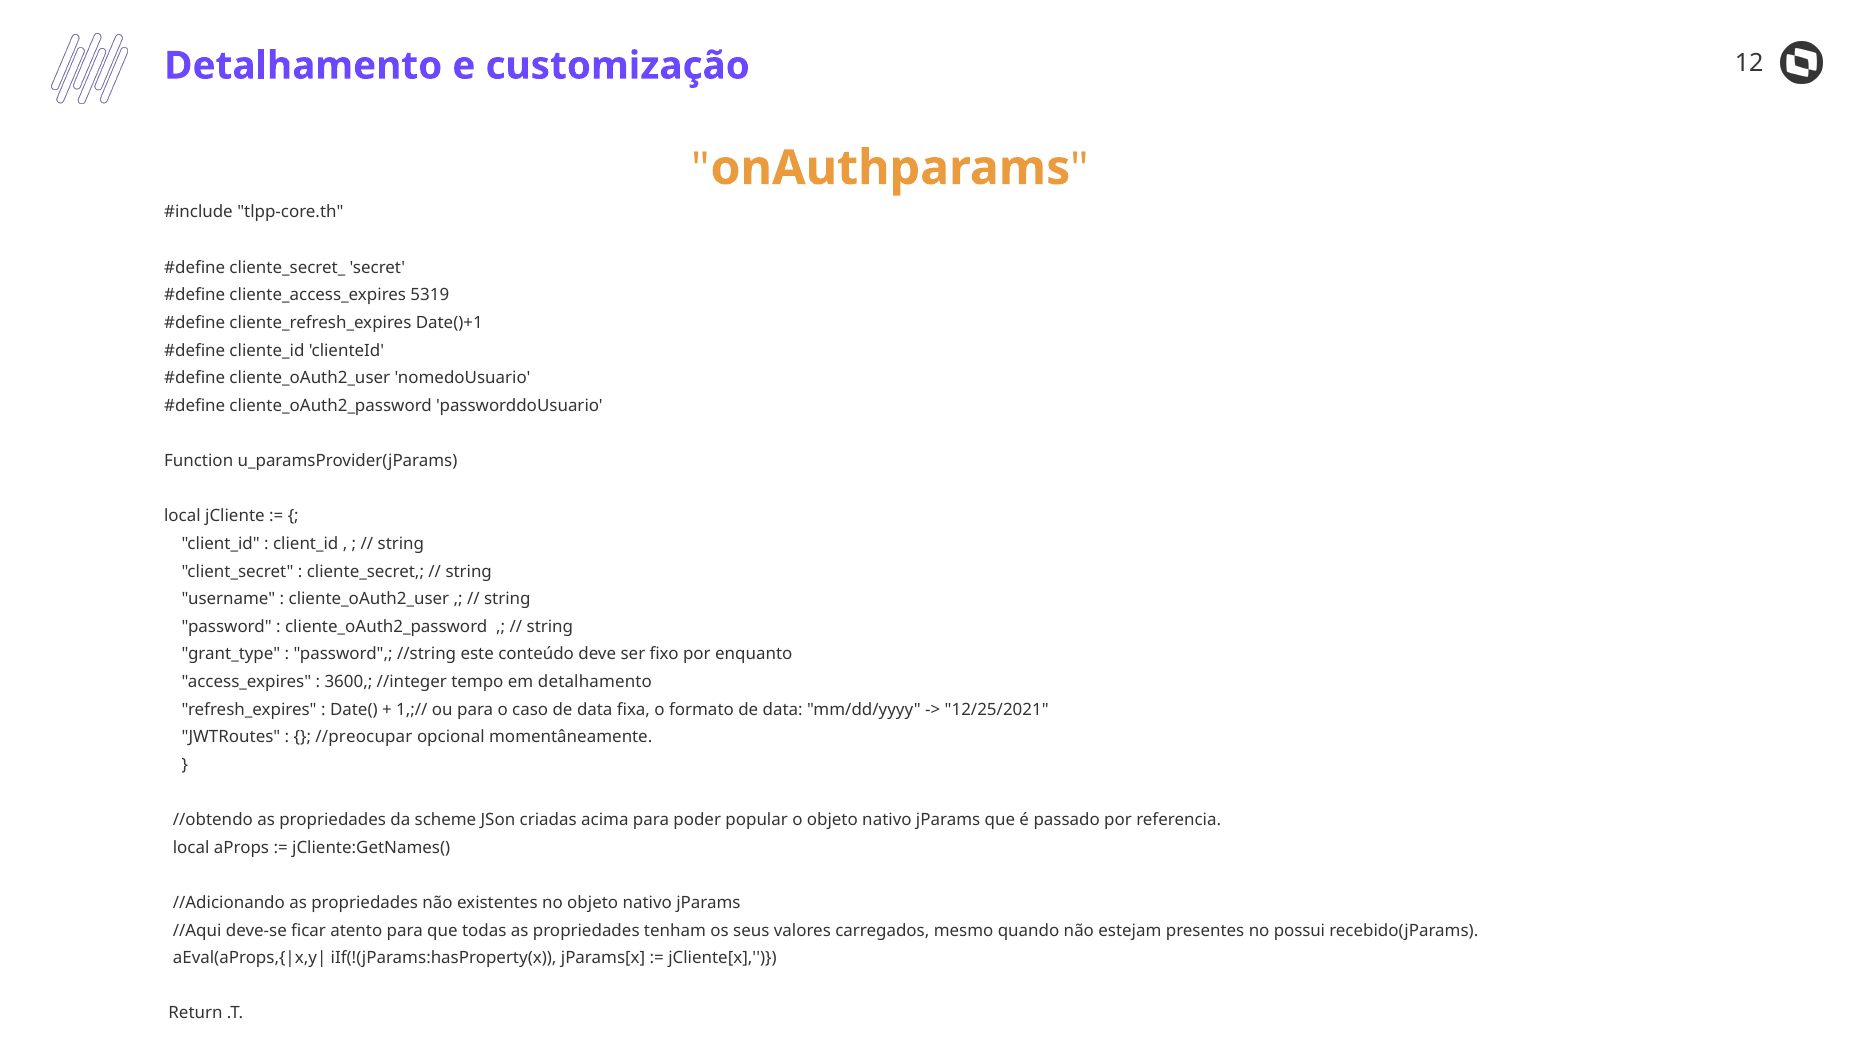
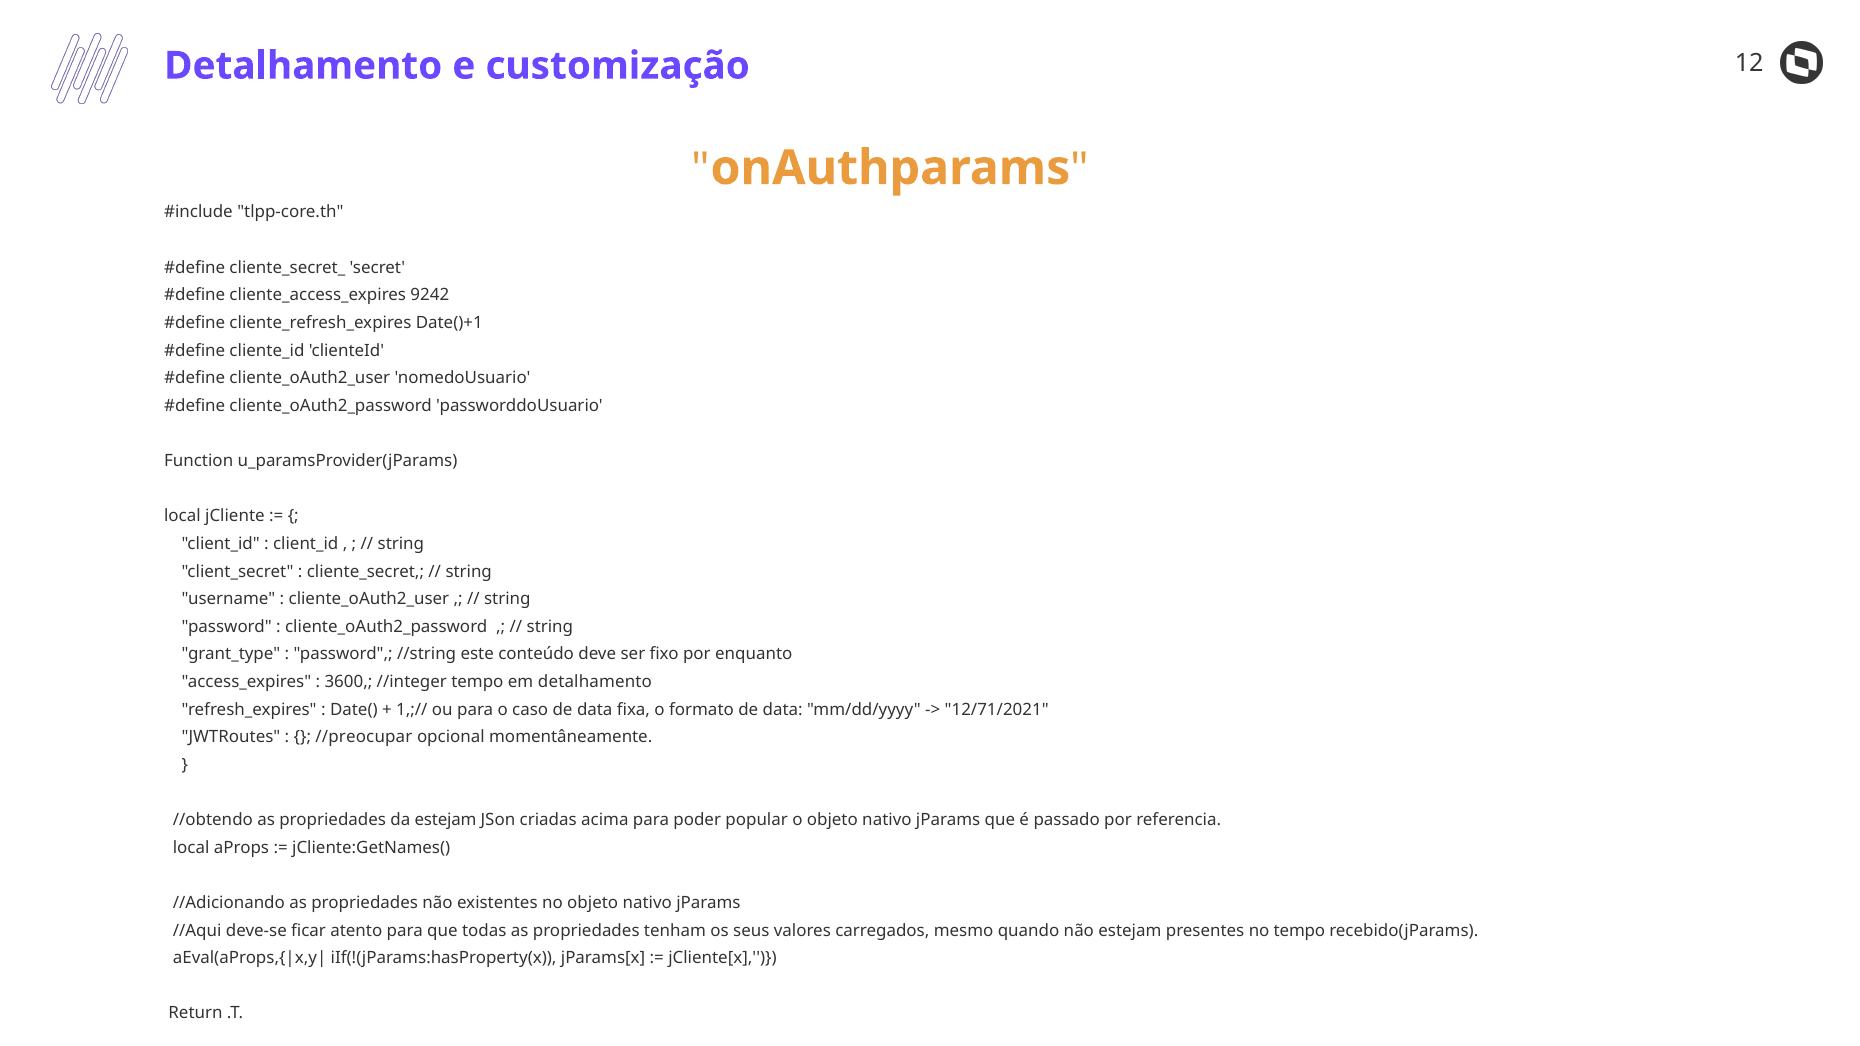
5319: 5319 -> 9242
12/25/2021: 12/25/2021 -> 12/71/2021
da scheme: scheme -> estejam
no possui: possui -> tempo
